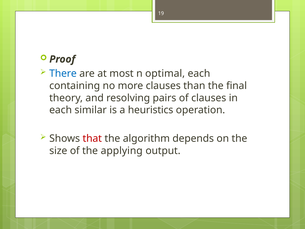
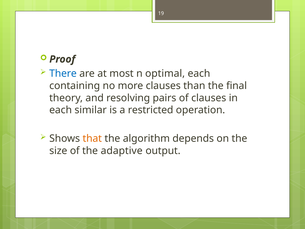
heuristics: heuristics -> restricted
that colour: red -> orange
applying: applying -> adaptive
